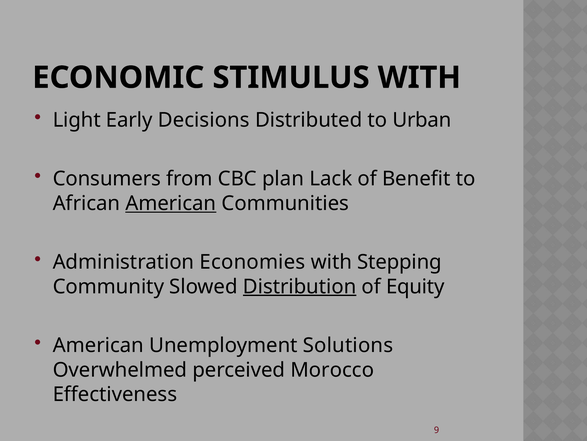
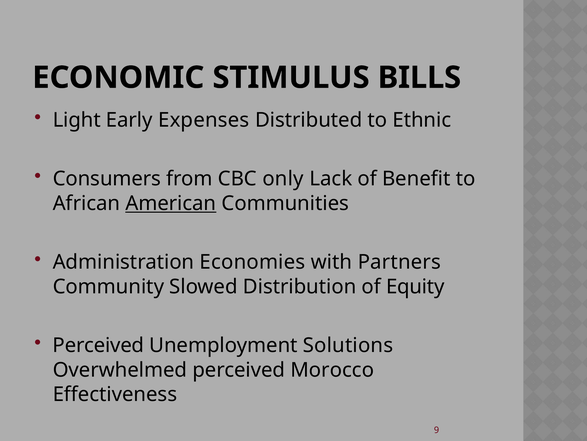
STIMULUS WITH: WITH -> BILLS
Decisions: Decisions -> Expenses
Urban: Urban -> Ethnic
plan: plan -> only
Stepping: Stepping -> Partners
Distribution underline: present -> none
American at (98, 345): American -> Perceived
